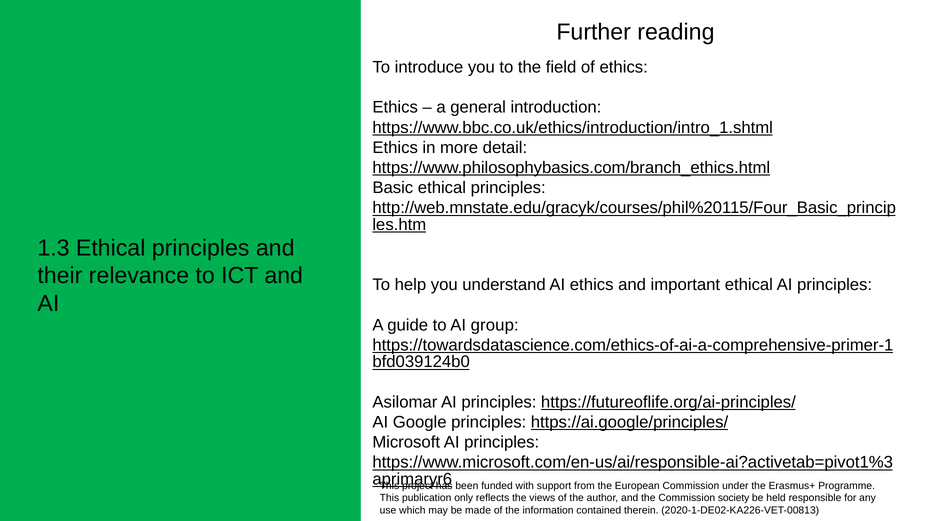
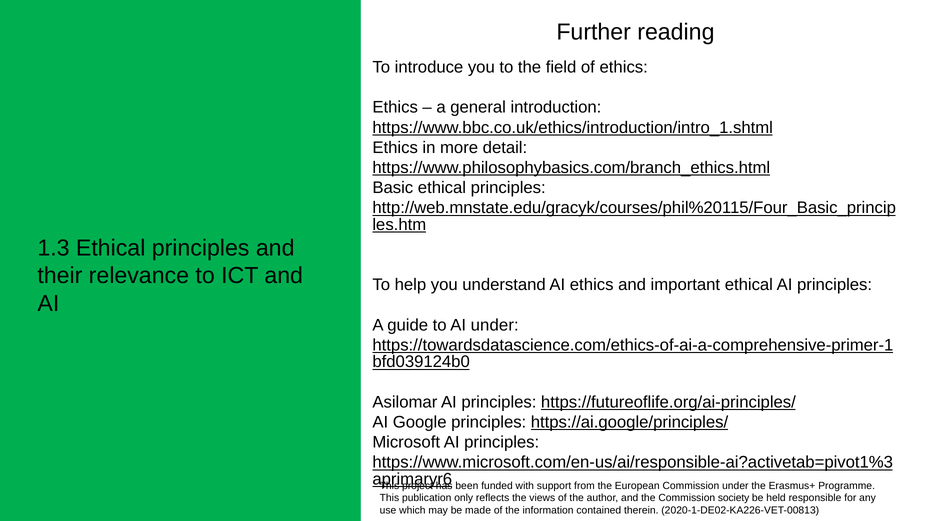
AI group: group -> under
